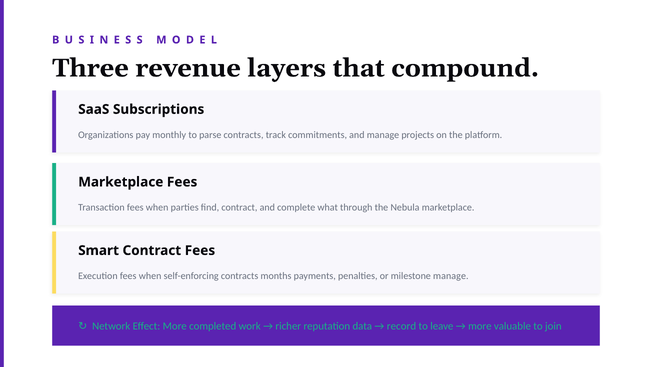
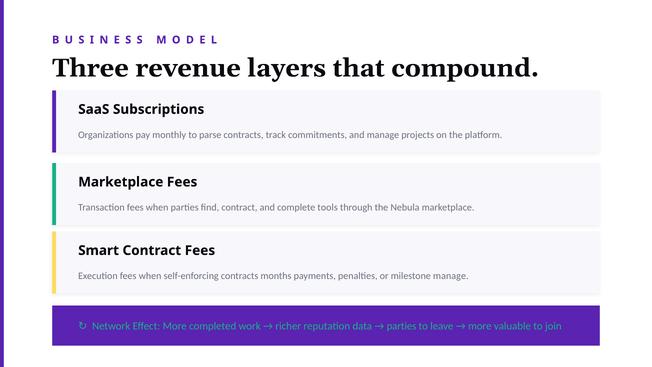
what: what -> tools
record at (401, 326): record -> parties
